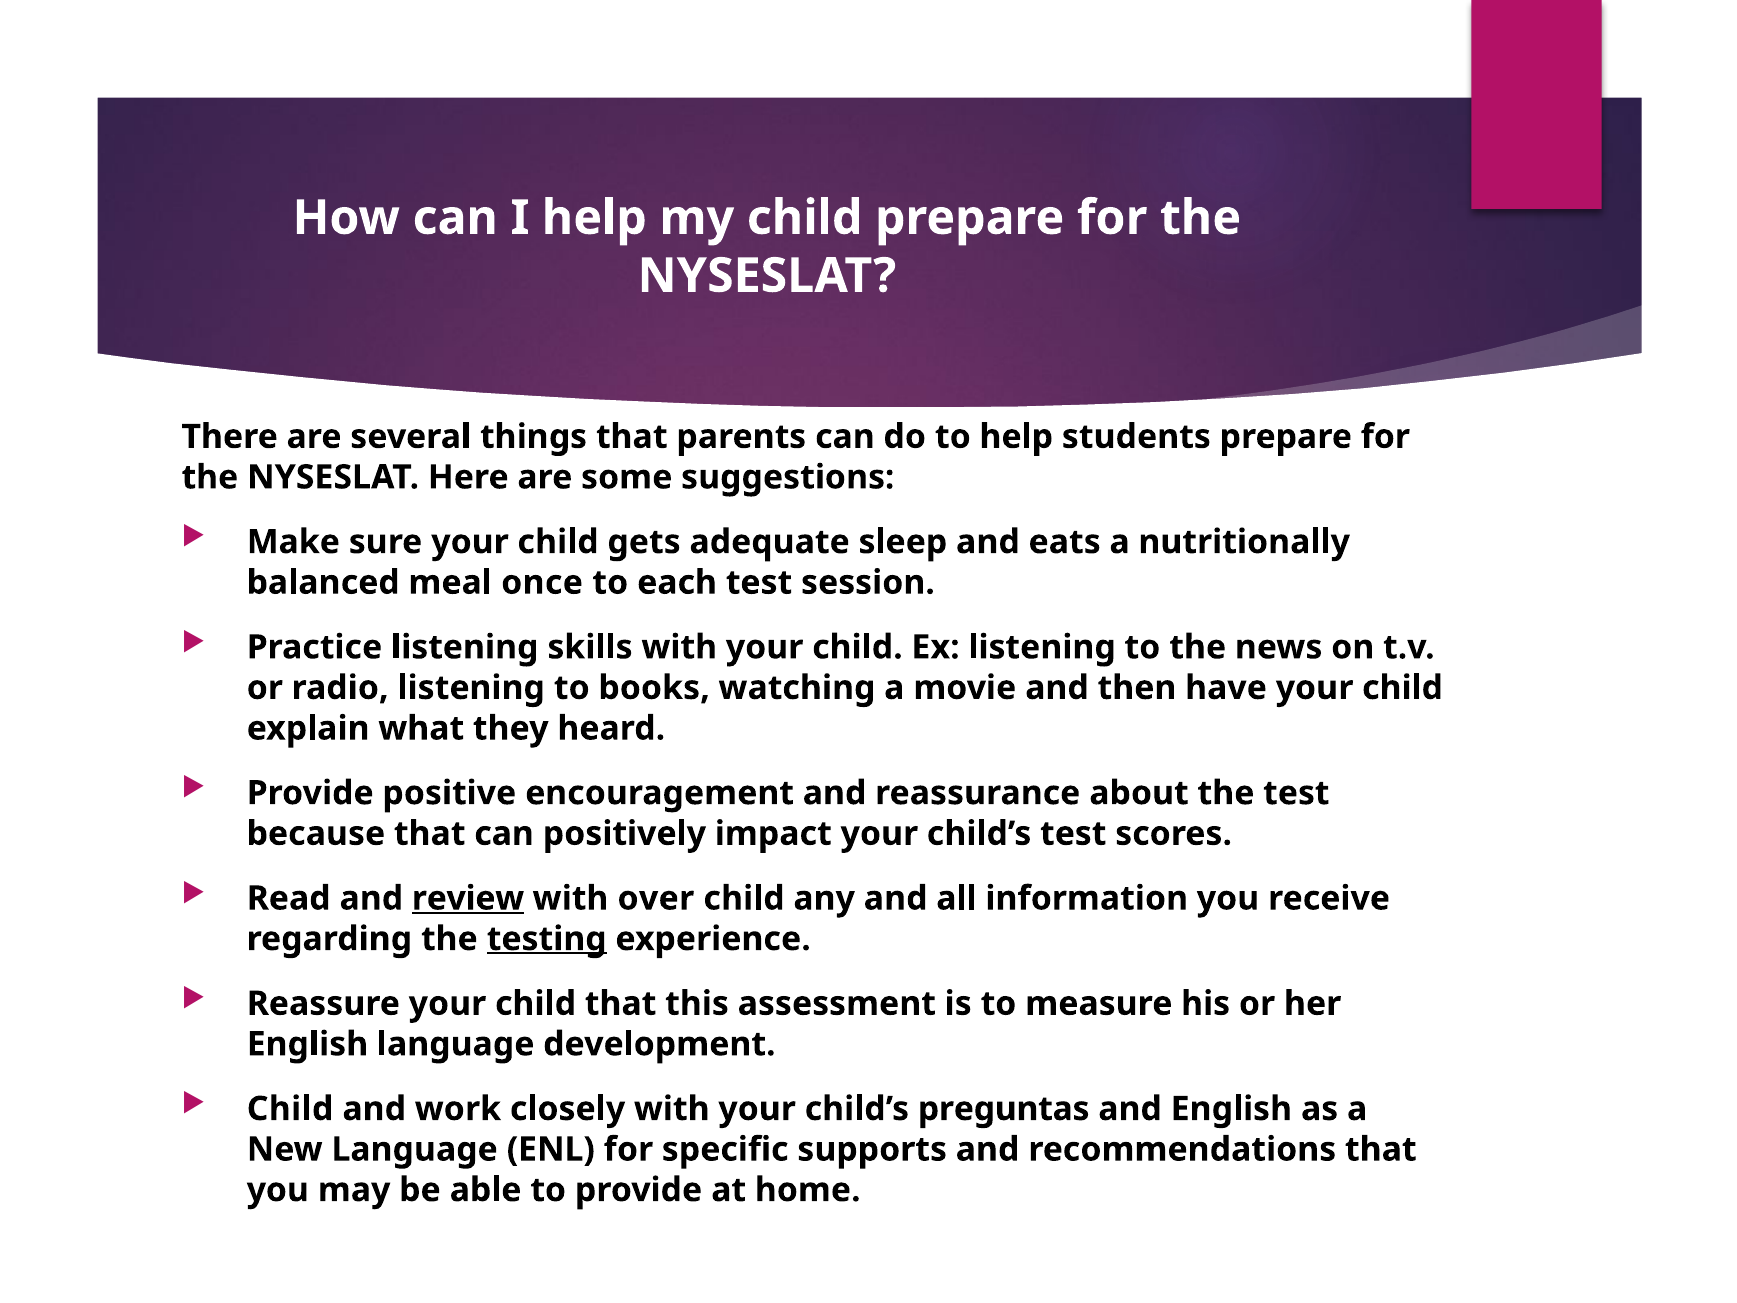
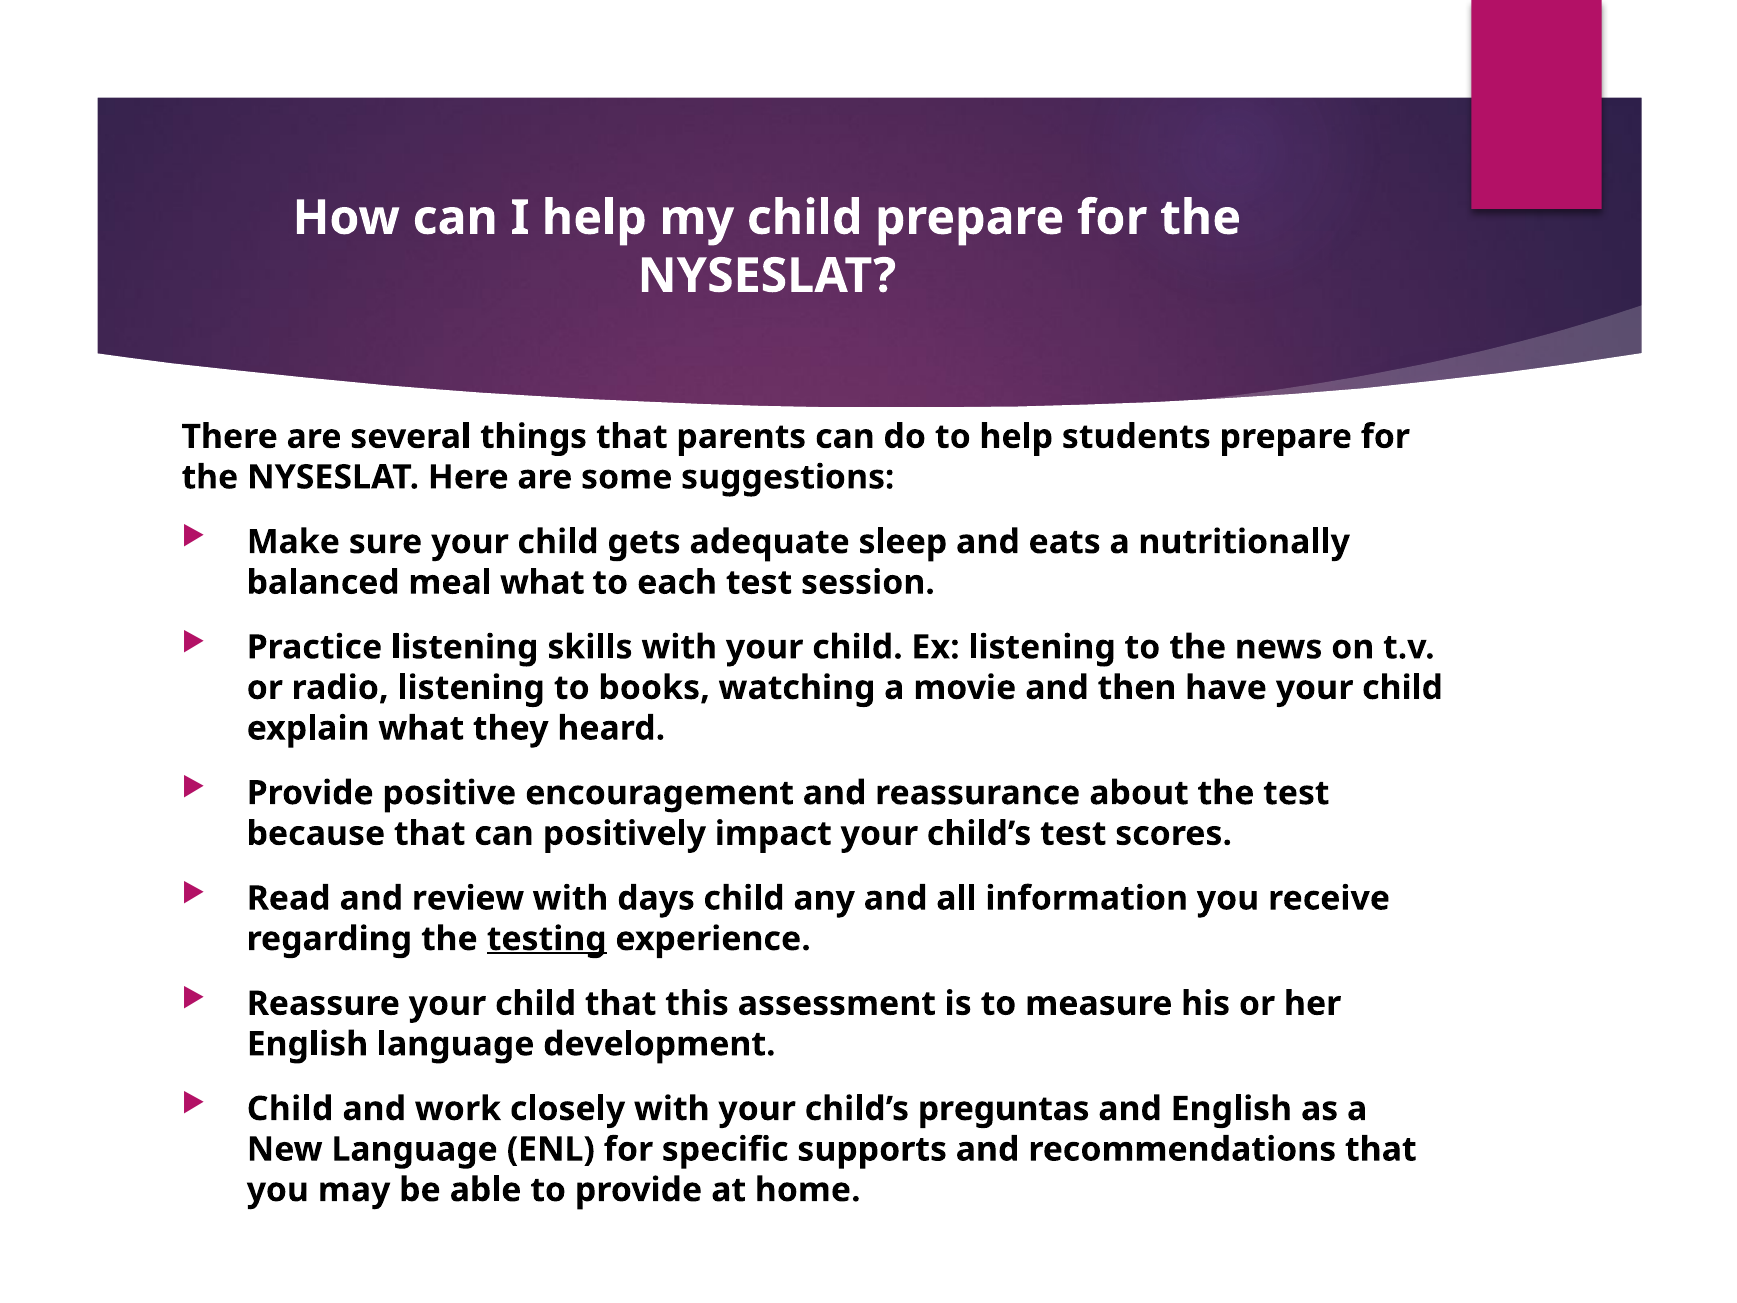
meal once: once -> what
review underline: present -> none
over: over -> days
